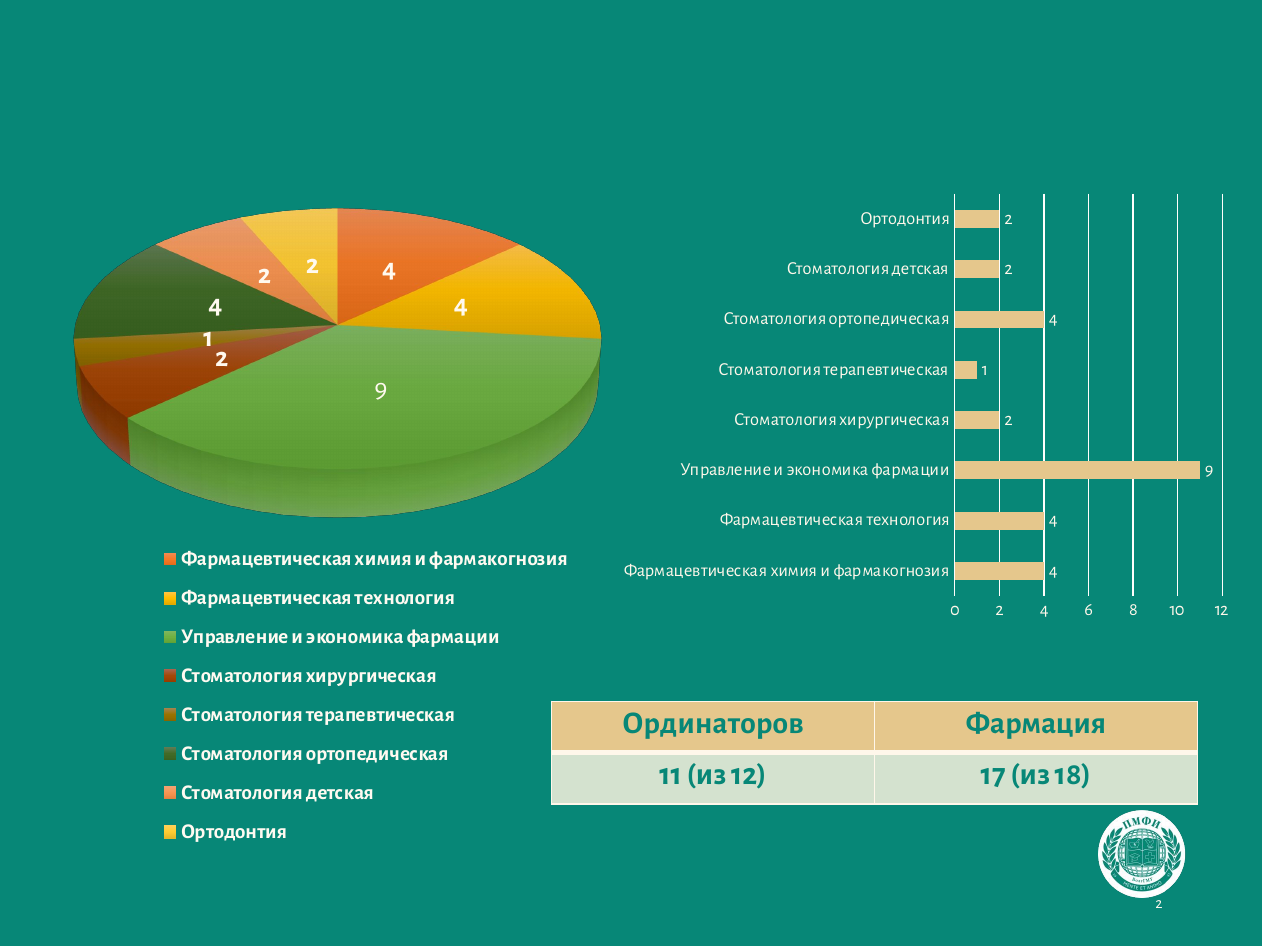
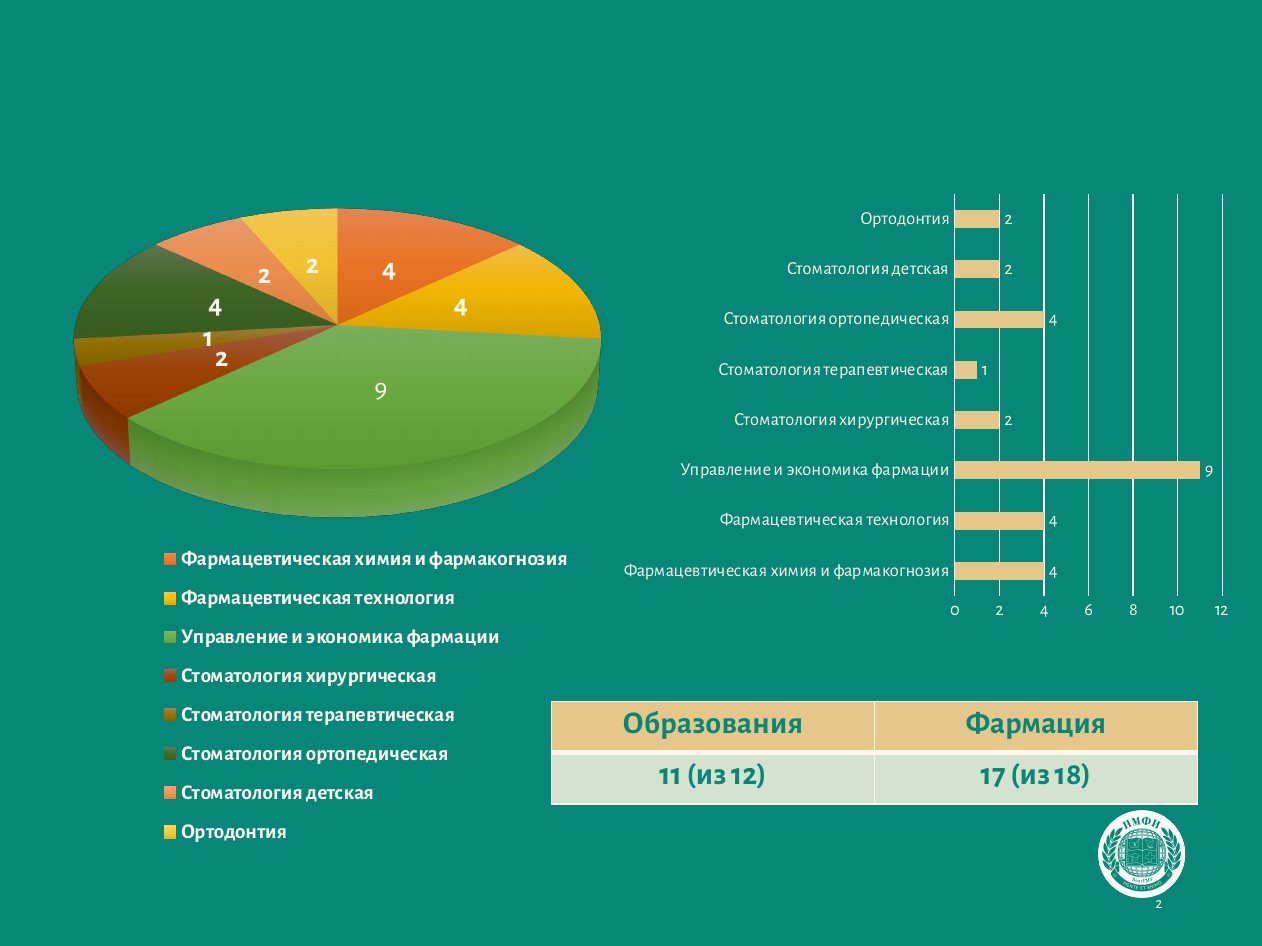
Ординаторов: Ординаторов -> Образования
